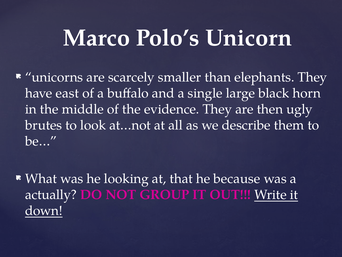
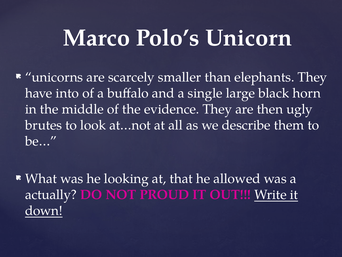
east: east -> into
because: because -> allowed
GROUP: GROUP -> PROUD
